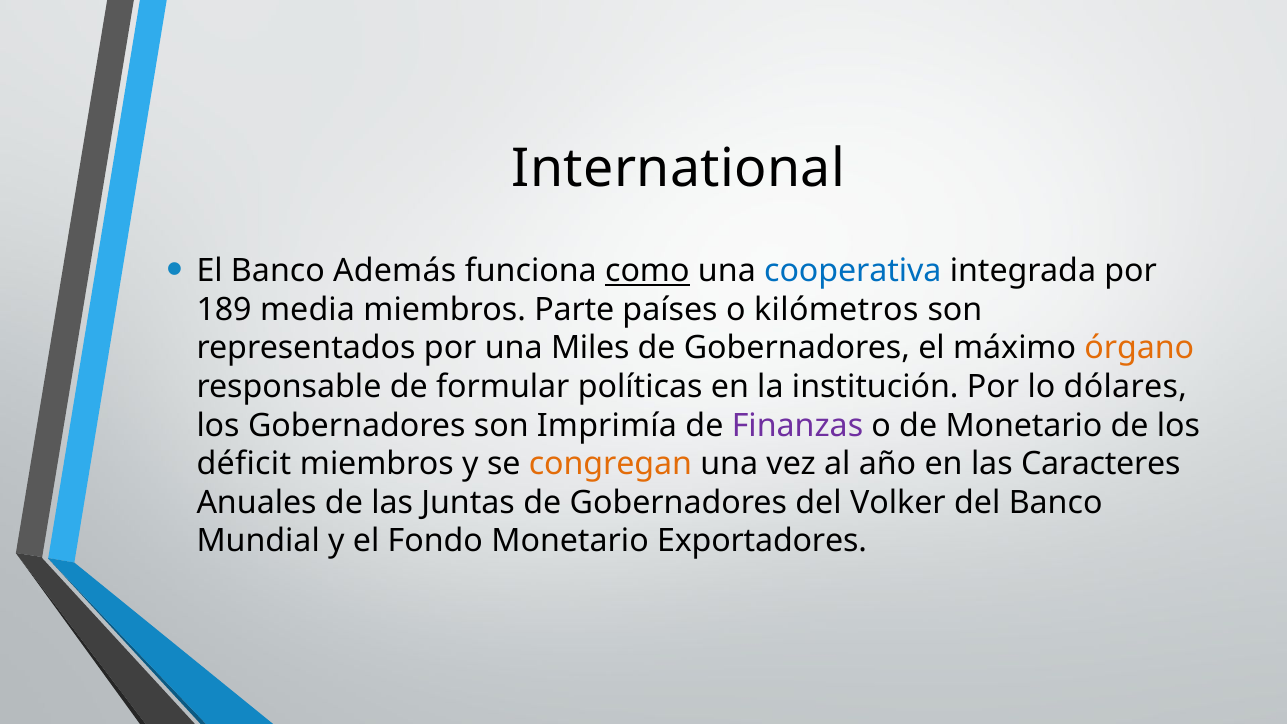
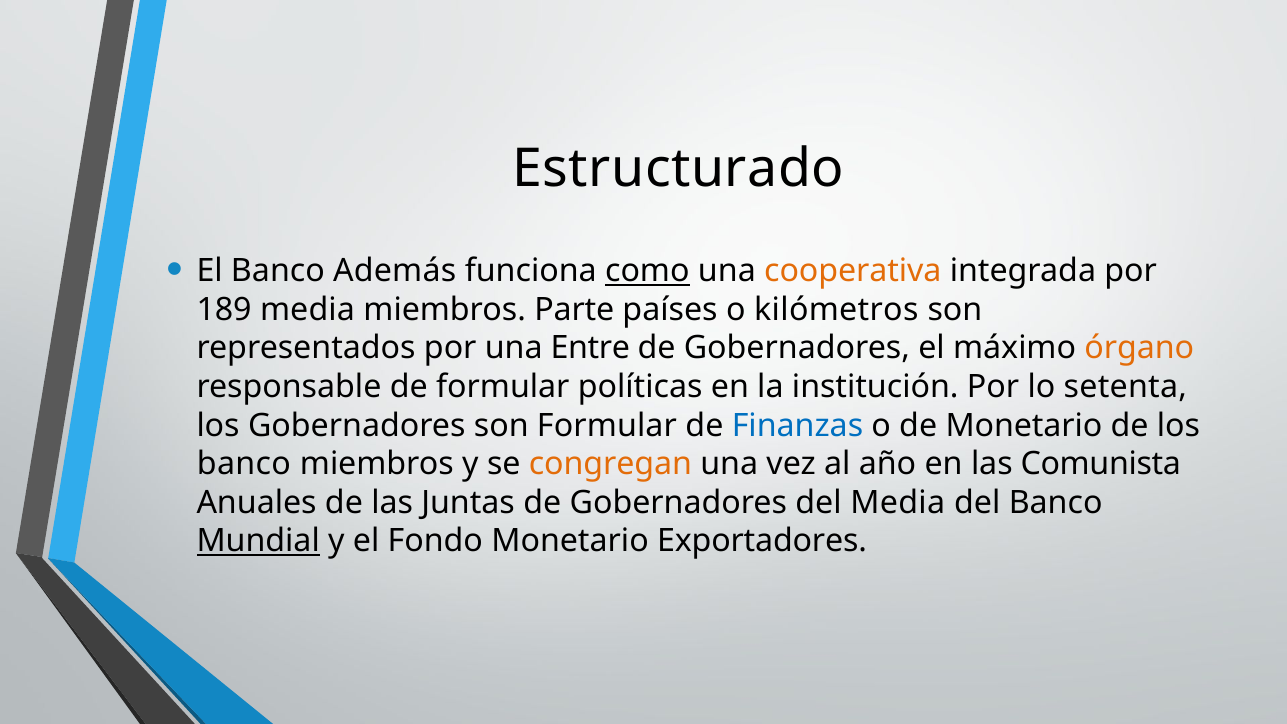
International: International -> Estructurado
cooperativa colour: blue -> orange
Miles: Miles -> Entre
dólares: dólares -> setenta
son Imprimía: Imprimía -> Formular
Finanzas colour: purple -> blue
déficit at (244, 464): déficit -> banco
Caracteres: Caracteres -> Comunista
del Volker: Volker -> Media
Mundial underline: none -> present
